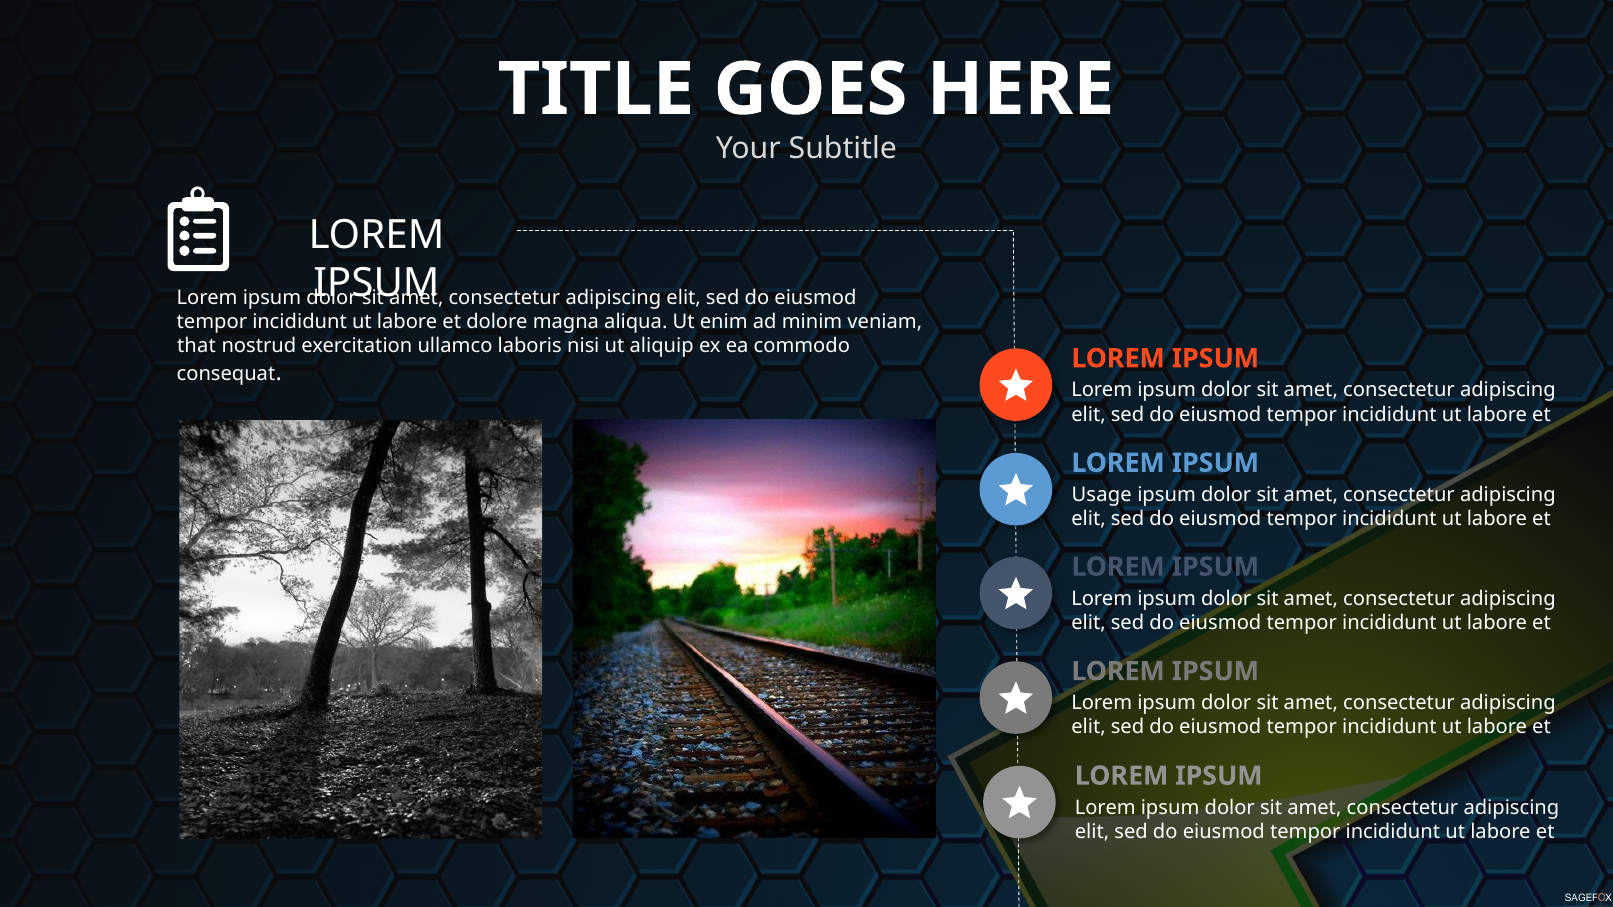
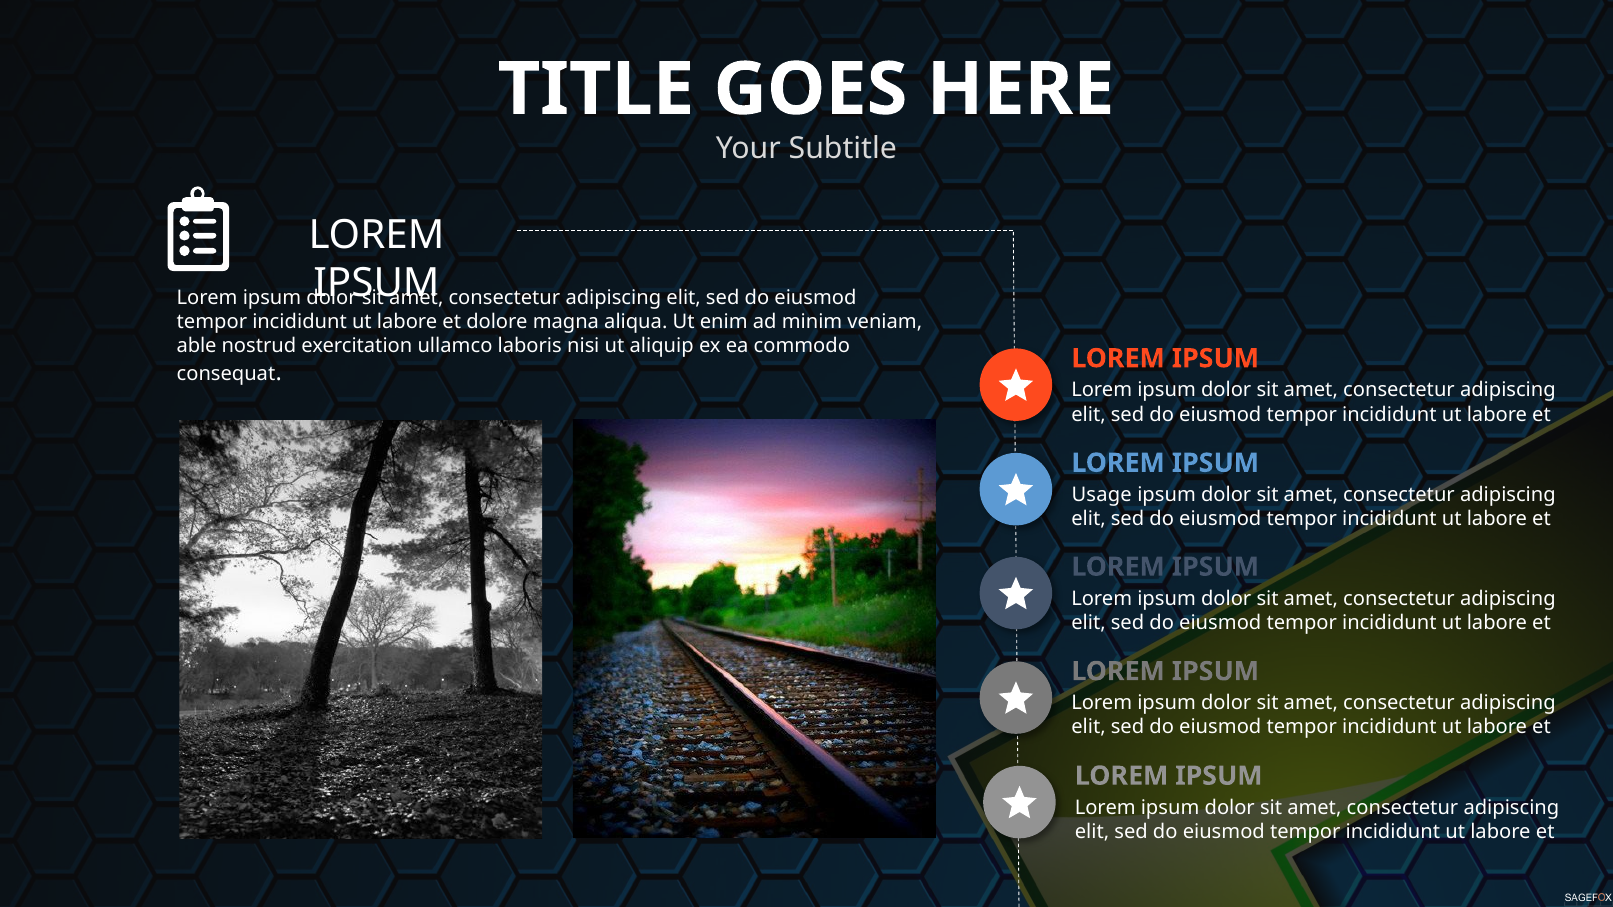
that: that -> able
